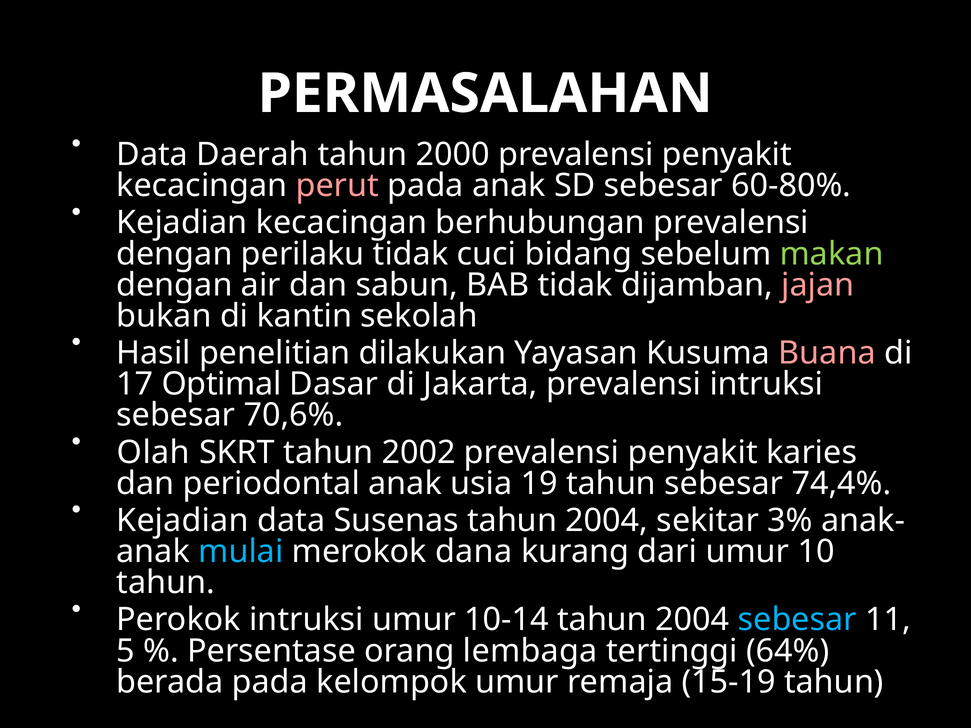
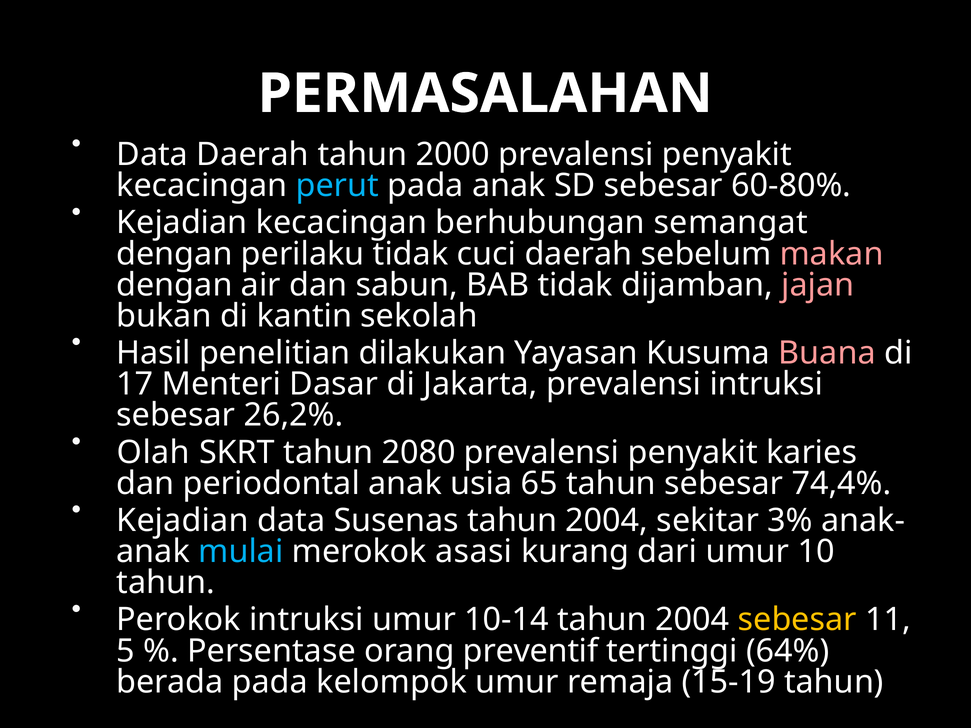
perut colour: pink -> light blue
berhubungan prevalensi: prevalensi -> semangat
cuci bidang: bidang -> daerah
makan colour: light green -> pink
Optimal: Optimal -> Menteri
70,6%: 70,6% -> 26,2%
2002: 2002 -> 2080
19: 19 -> 65
dana: dana -> asasi
sebesar at (797, 620) colour: light blue -> yellow
lembaga: lembaga -> preventif
